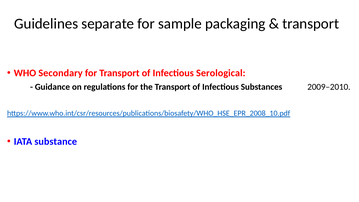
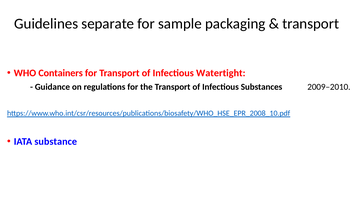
Secondary: Secondary -> Containers
Serological: Serological -> Watertight
